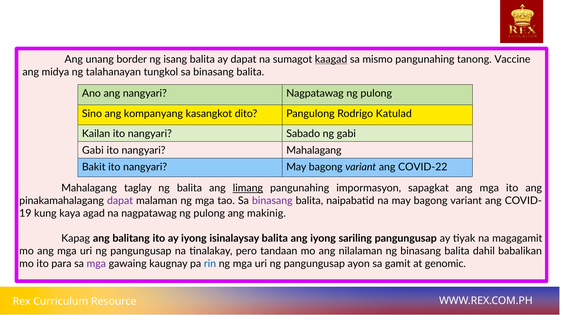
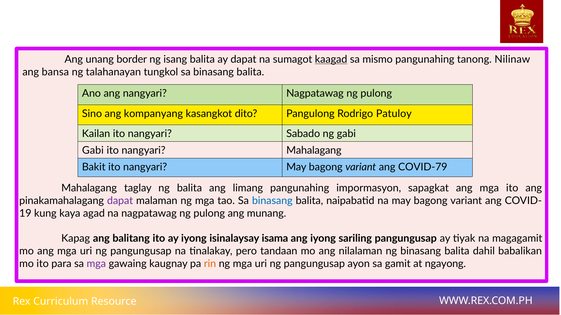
Vaccine: Vaccine -> Nilinaw
midya: midya -> bansa
Katulad: Katulad -> Patuloy
COVID-22: COVID-22 -> COVID-79
limang underline: present -> none
binasang at (272, 201) colour: purple -> blue
makinig: makinig -> munang
isinalaysay balita: balita -> isama
rin colour: blue -> orange
genomic: genomic -> ngayong
